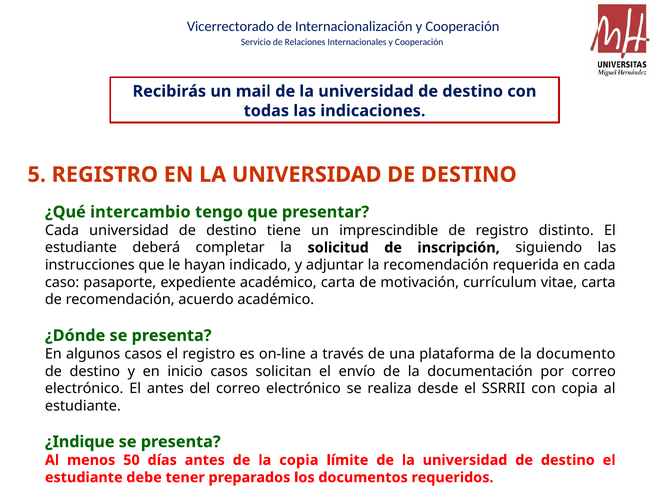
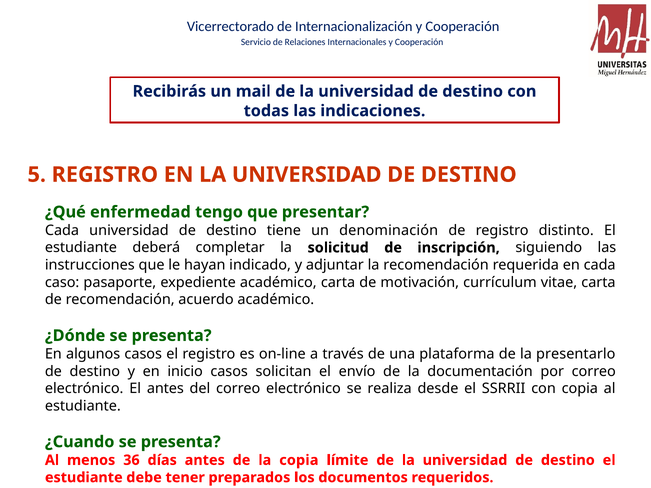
intercambio: intercambio -> enfermedad
imprescindible: imprescindible -> denominación
documento: documento -> presentarlo
¿Indique: ¿Indique -> ¿Cuando
50: 50 -> 36
